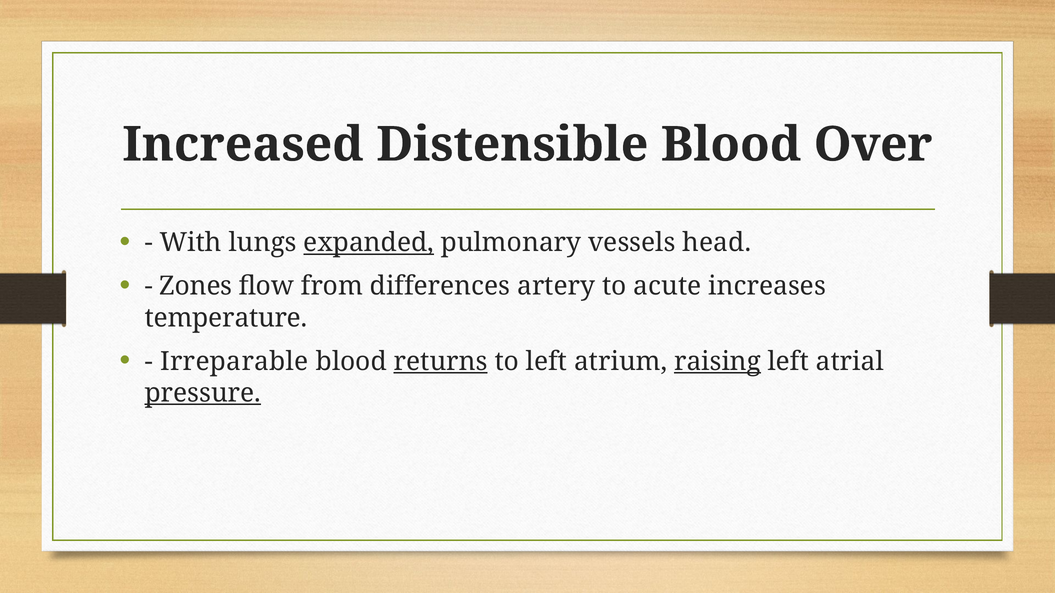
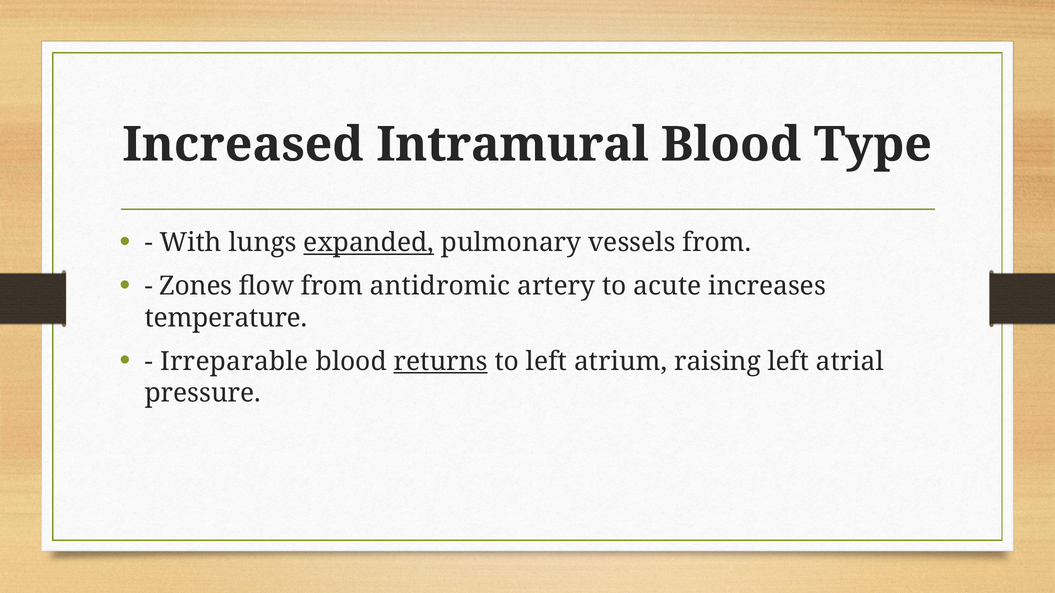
Distensible: Distensible -> Intramural
Over: Over -> Type
vessels head: head -> from
differences: differences -> antidromic
raising underline: present -> none
pressure underline: present -> none
